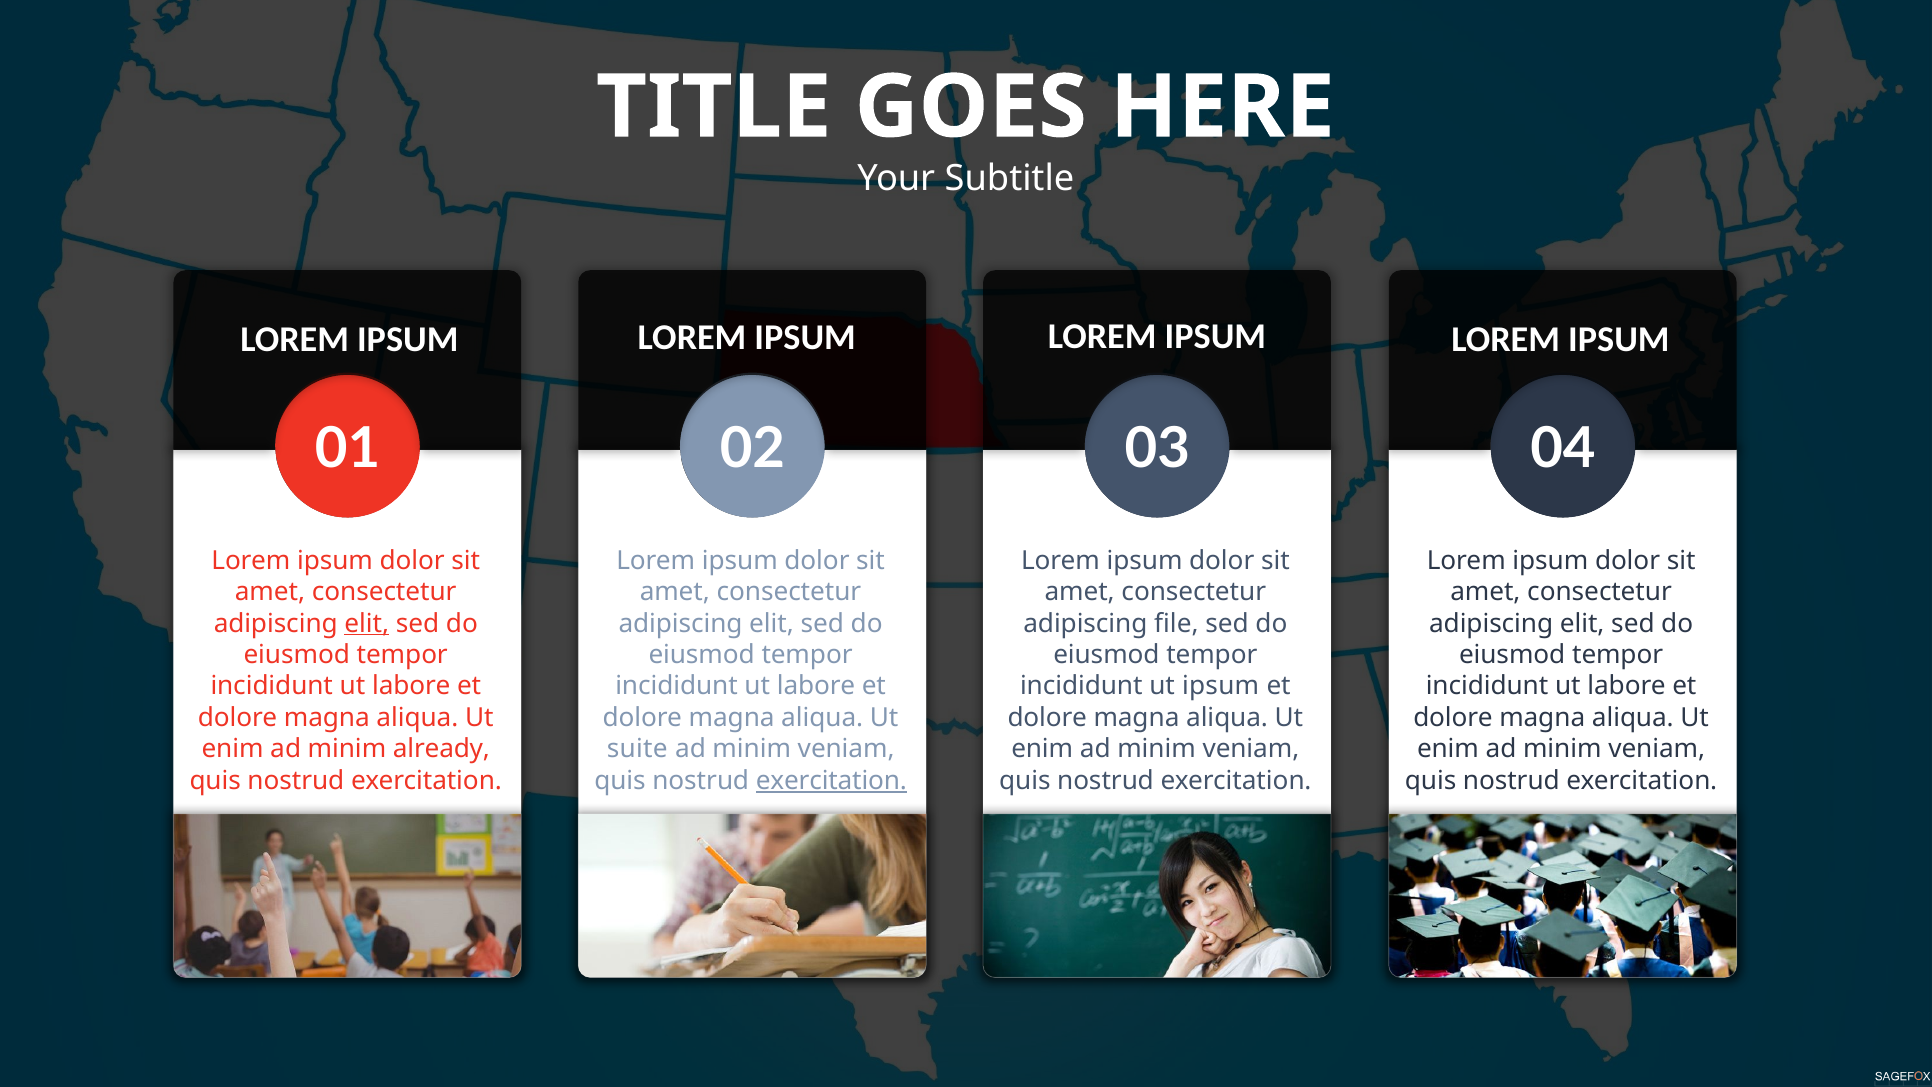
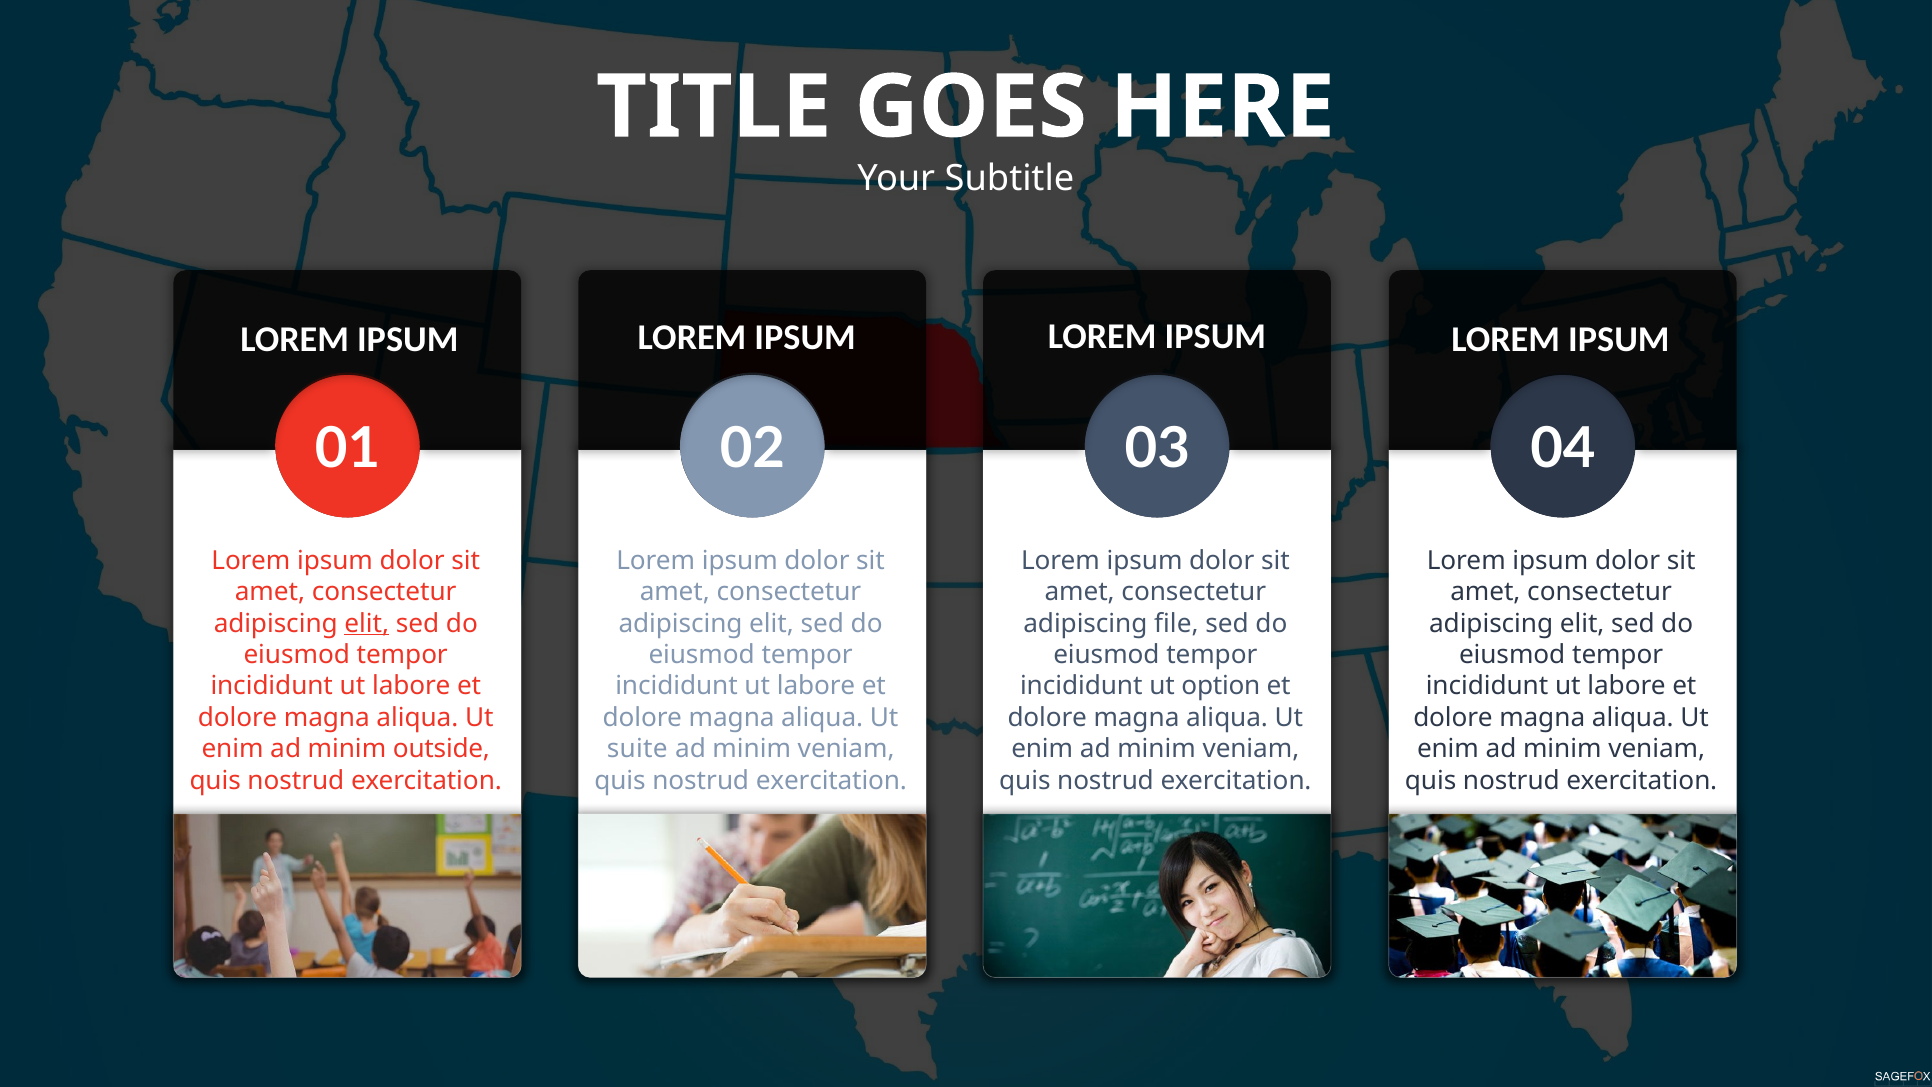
ut ipsum: ipsum -> option
already: already -> outside
exercitation at (831, 780) underline: present -> none
